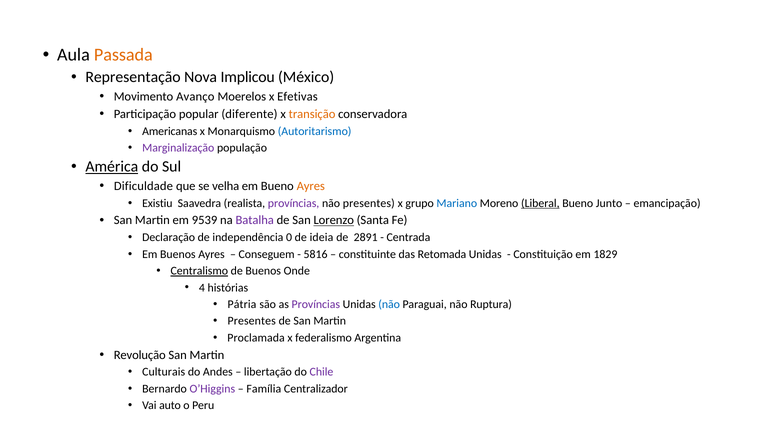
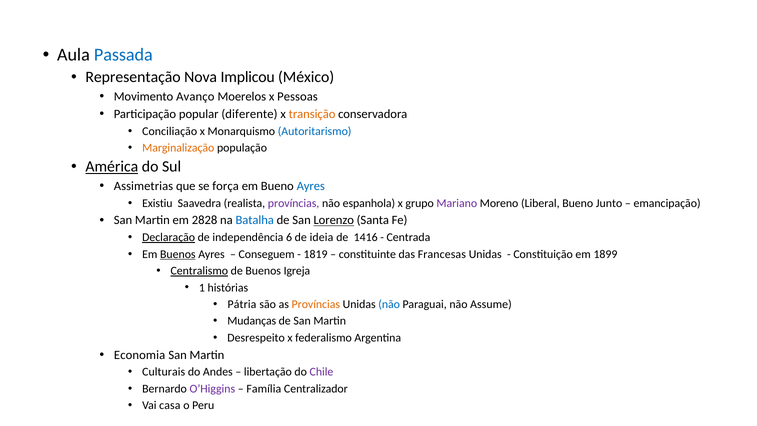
Passada colour: orange -> blue
Efetivas: Efetivas -> Pessoas
Americanas: Americanas -> Conciliação
Marginalização colour: purple -> orange
Dificuldade: Dificuldade -> Assimetrias
velha: velha -> força
Ayres at (311, 186) colour: orange -> blue
não presentes: presentes -> espanhola
Mariano colour: blue -> purple
Liberal underline: present -> none
9539: 9539 -> 2828
Batalha colour: purple -> blue
Declaração underline: none -> present
0: 0 -> 6
2891: 2891 -> 1416
Buenos at (178, 254) underline: none -> present
5816: 5816 -> 1819
Retomada: Retomada -> Francesas
1829: 1829 -> 1899
Onde: Onde -> Igreja
4: 4 -> 1
Províncias at (316, 304) colour: purple -> orange
Ruptura: Ruptura -> Assume
Presentes at (252, 321): Presentes -> Mudanças
Proclamada: Proclamada -> Desrespeito
Revolução: Revolução -> Economia
auto: auto -> casa
